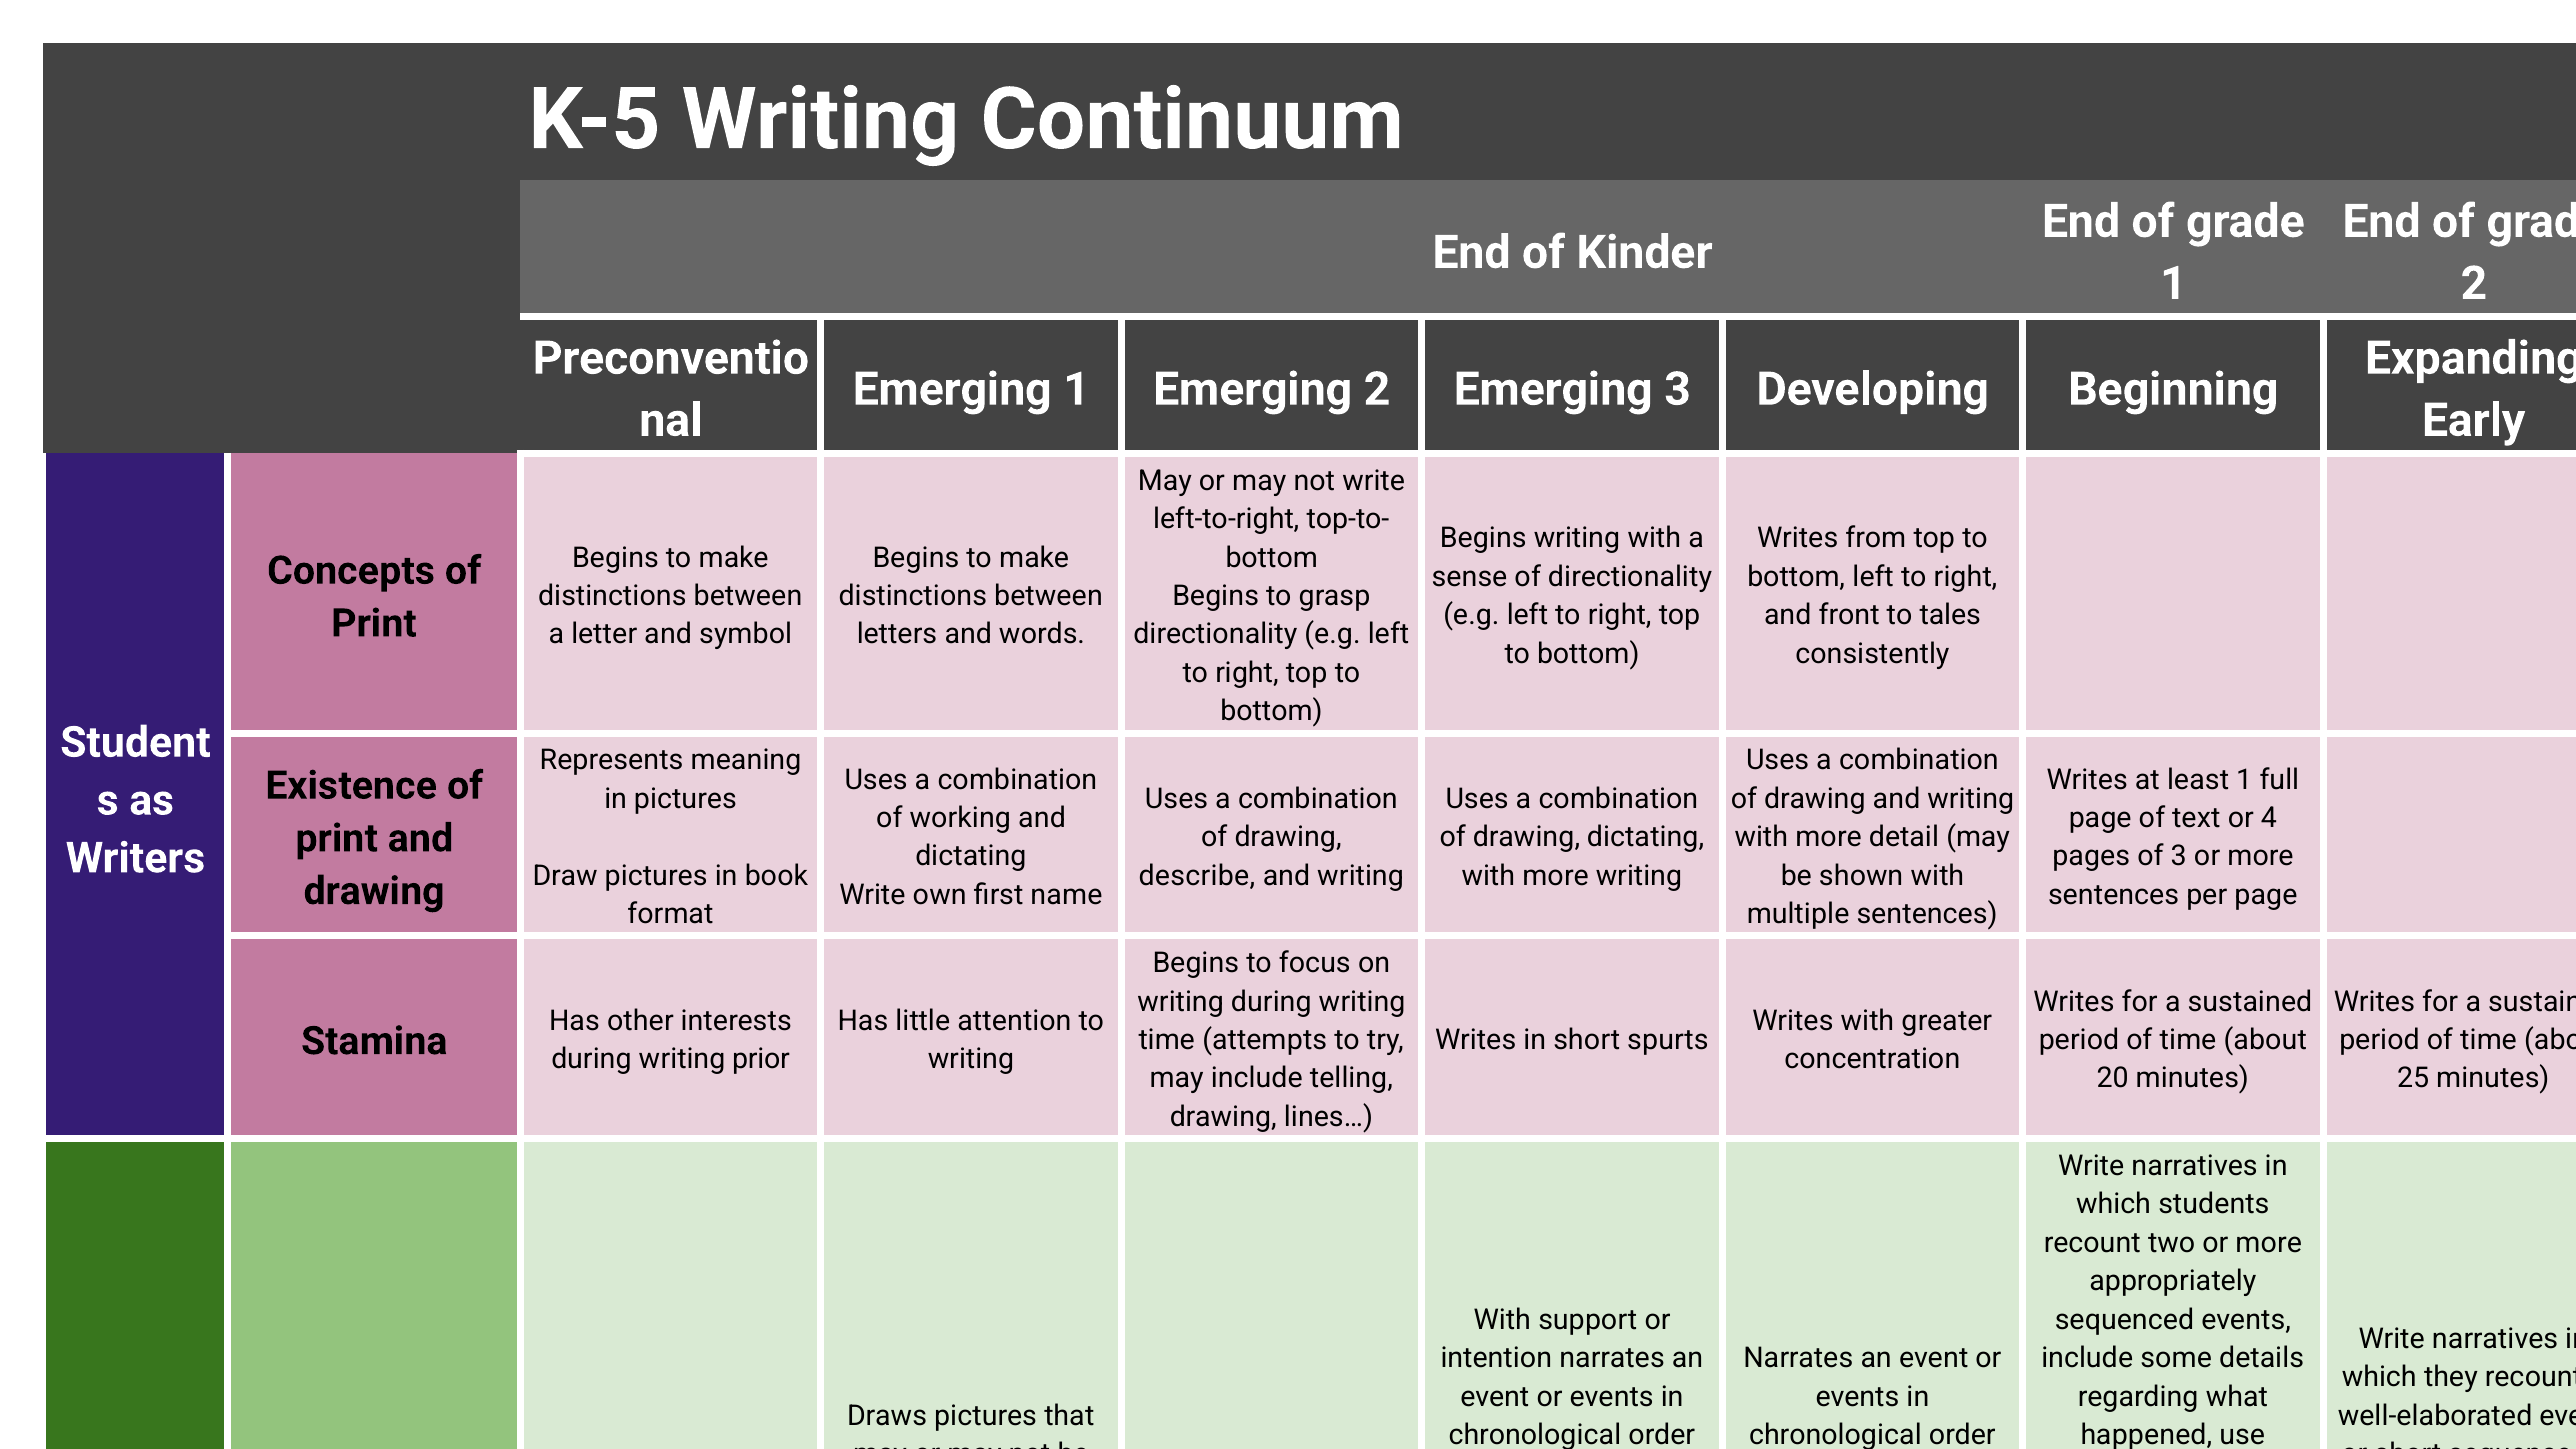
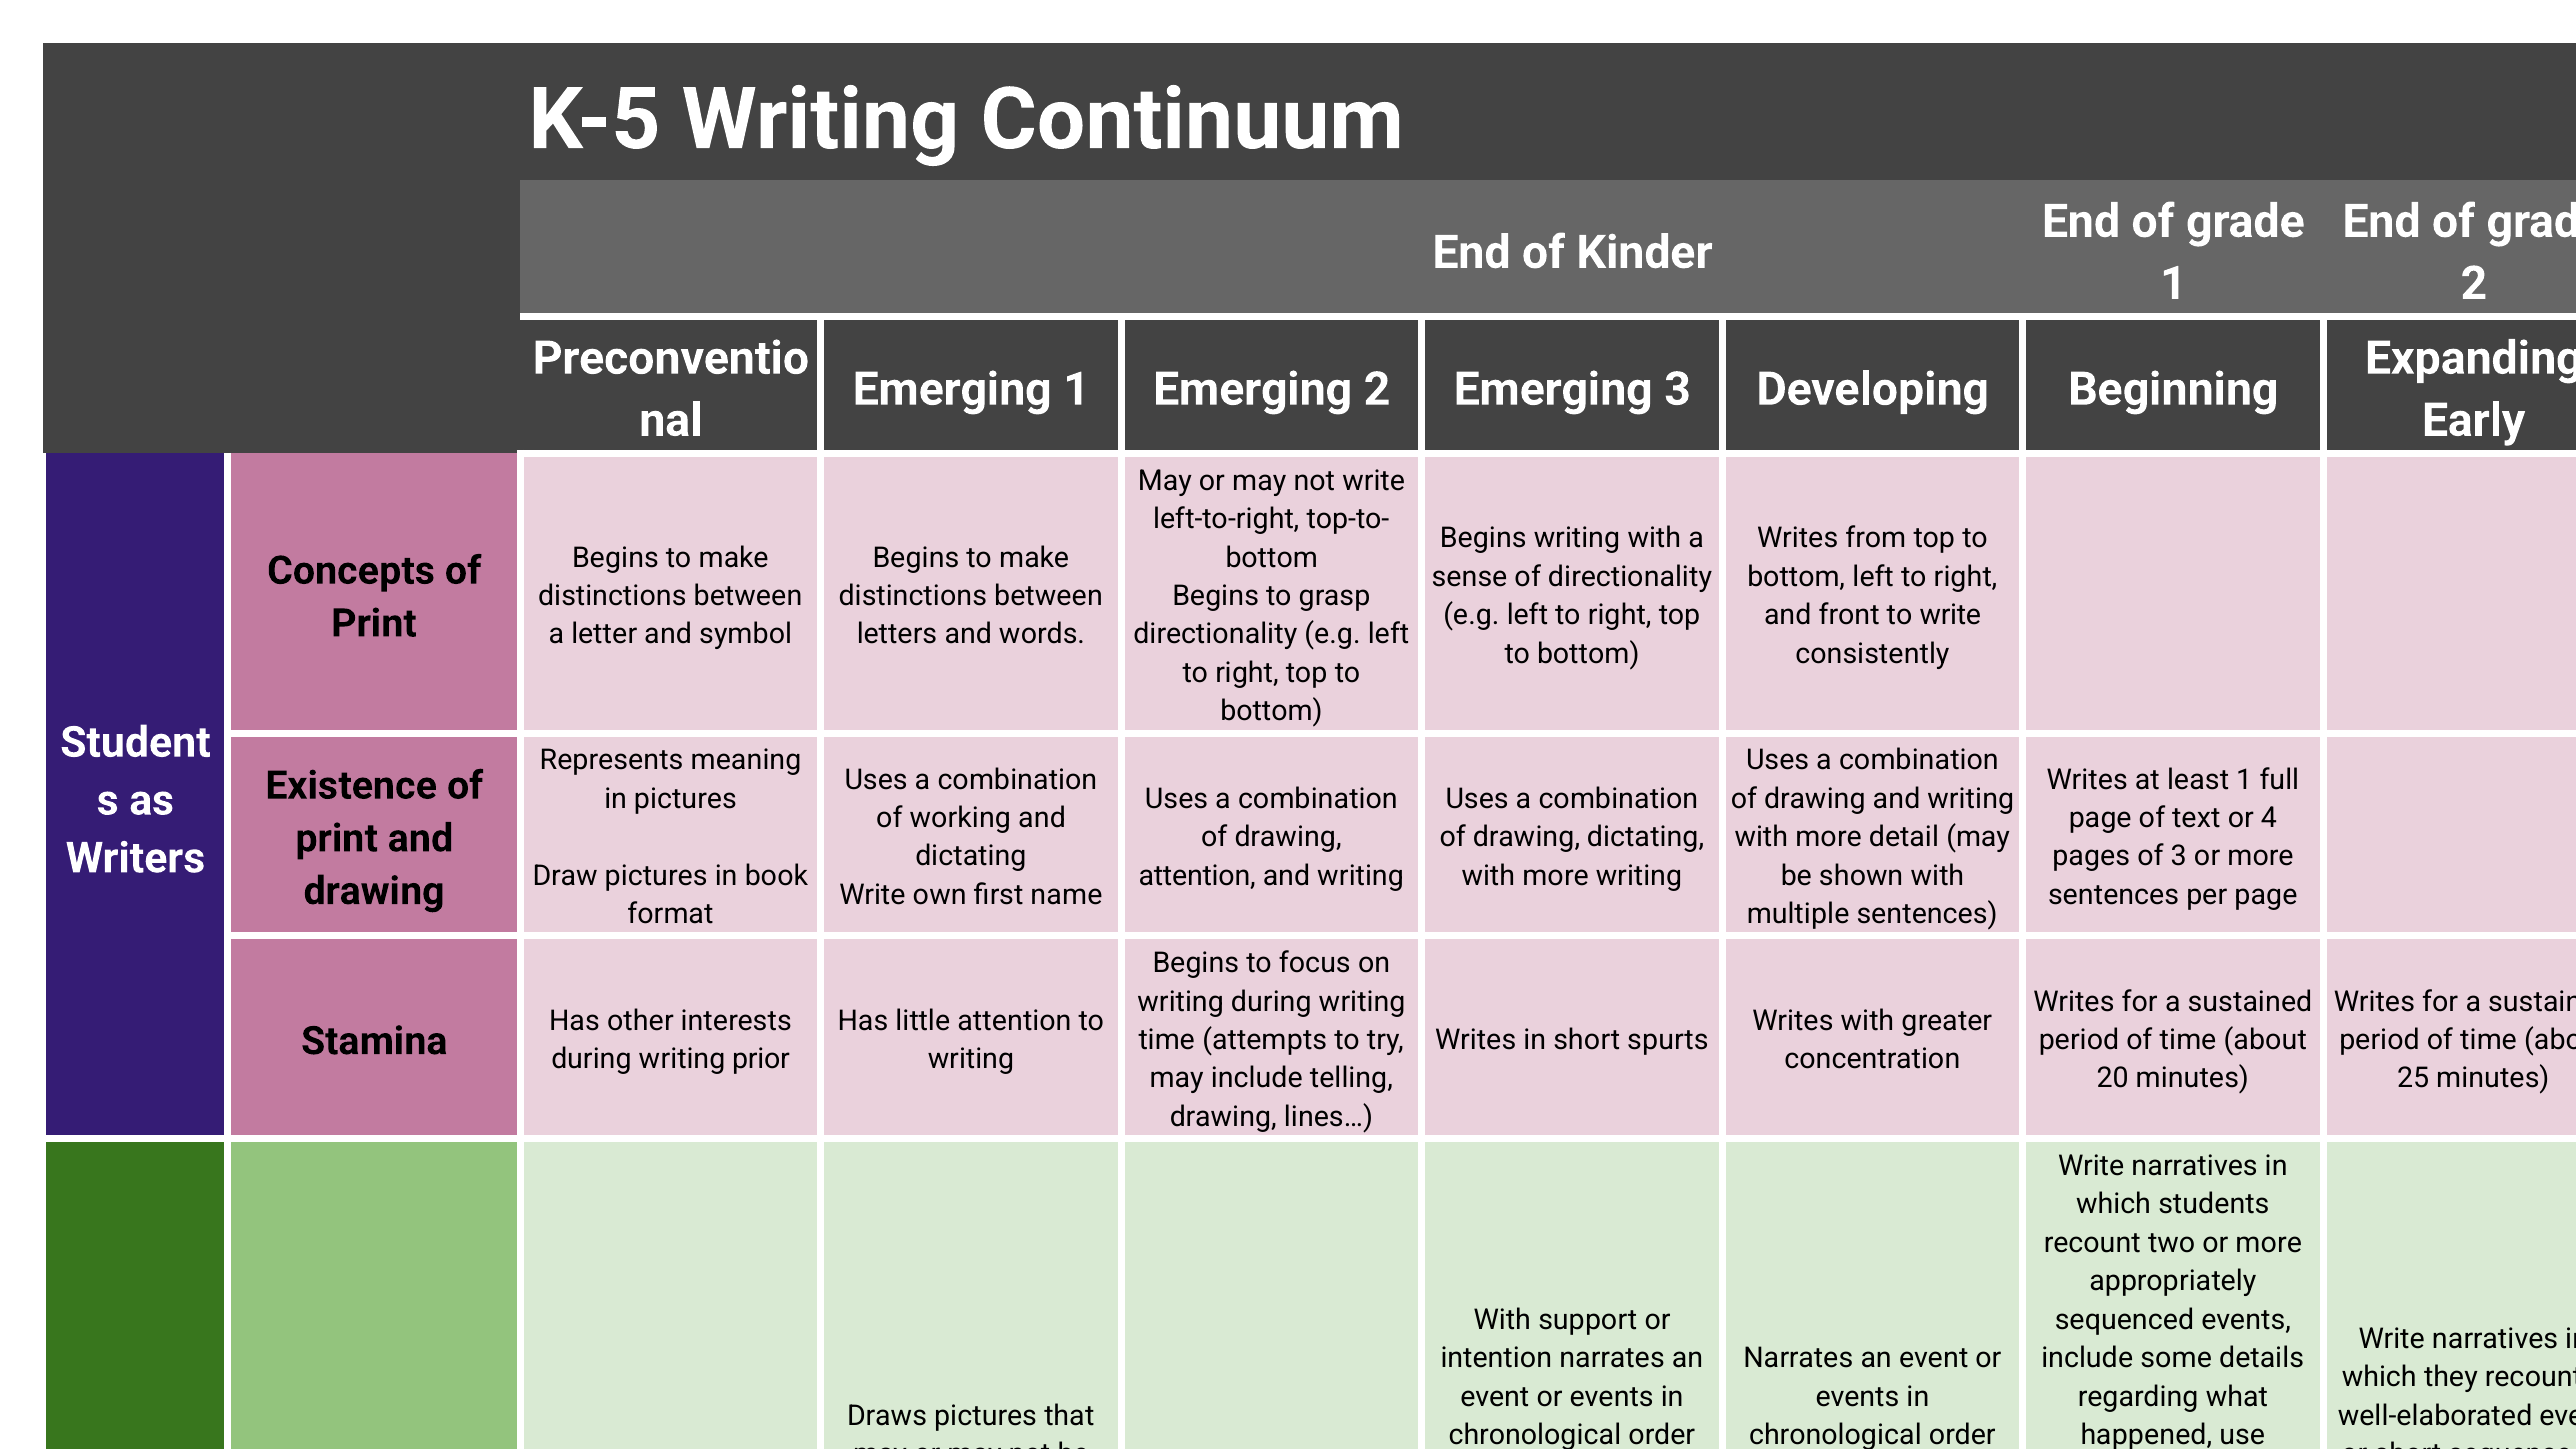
to tales: tales -> write
describe at (1197, 876): describe -> attention
